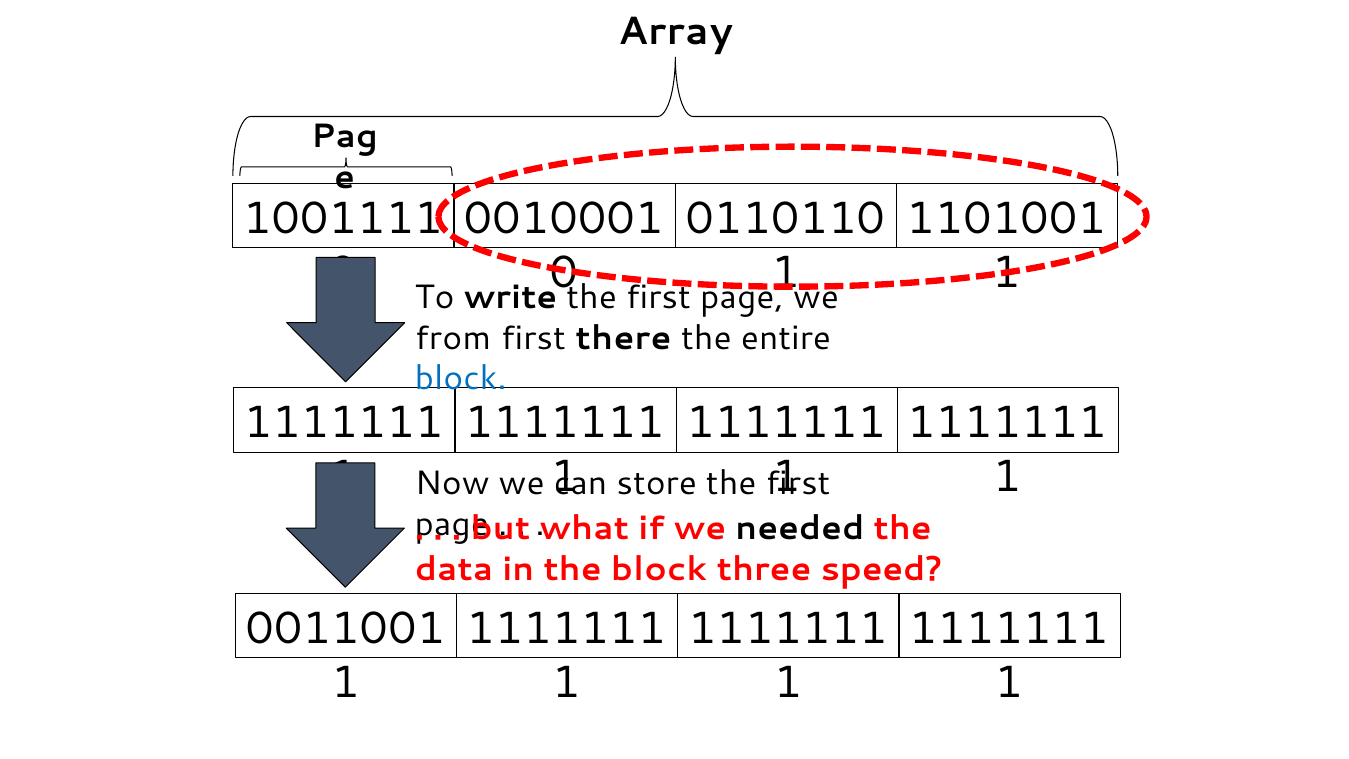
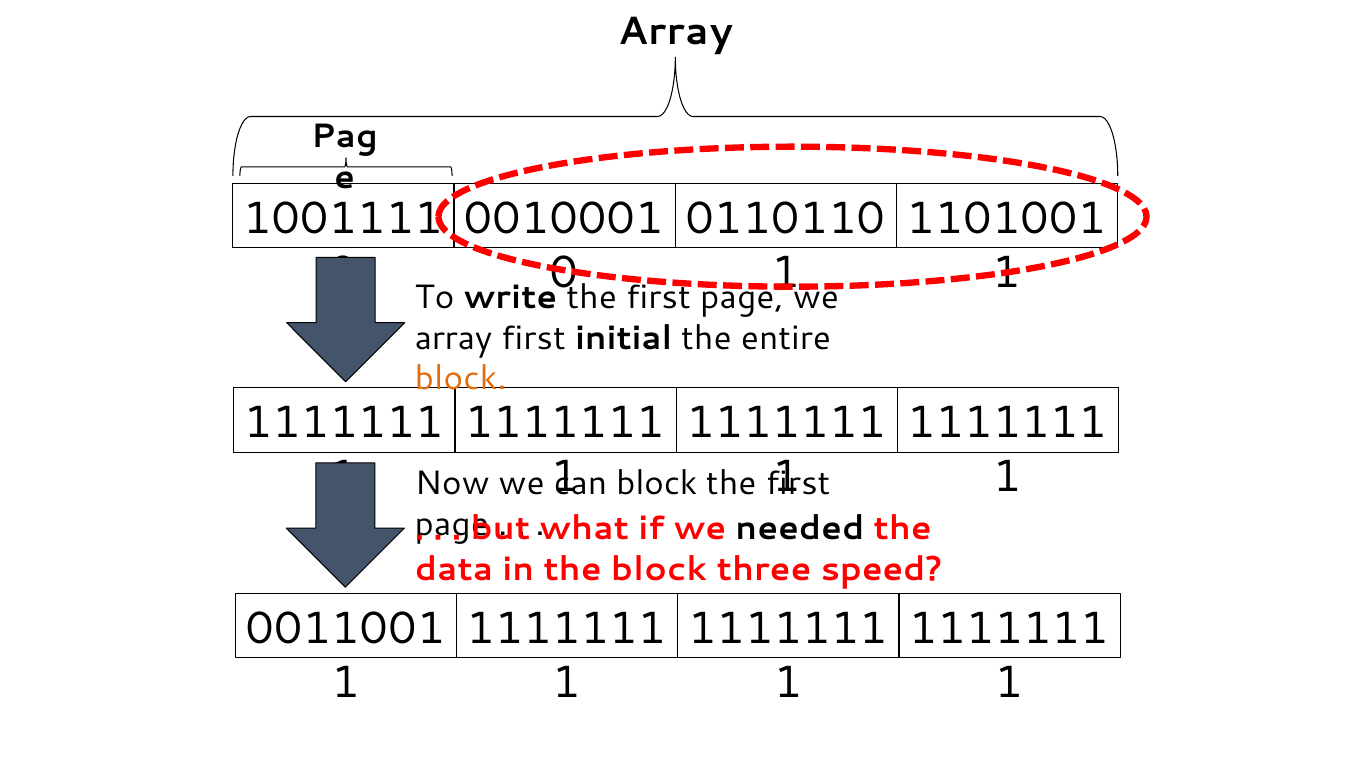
from at (453, 338): from -> array
there: there -> initial
block at (461, 378) colour: blue -> orange
store at (657, 484): store -> block
